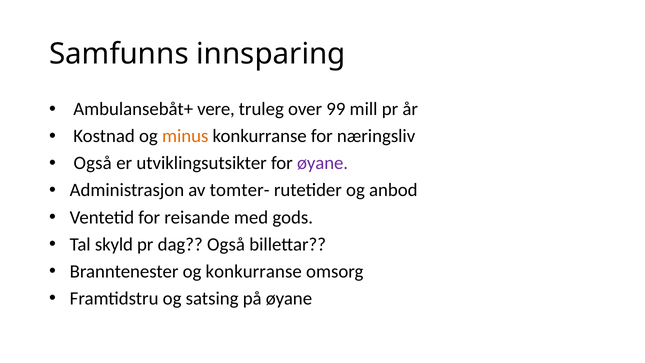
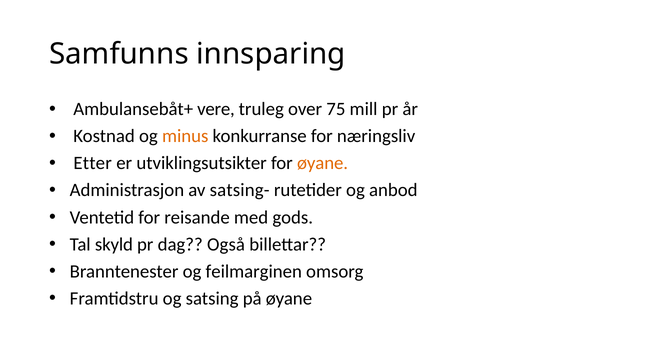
99: 99 -> 75
Også at (93, 163): Også -> Etter
øyane at (323, 163) colour: purple -> orange
tomter-: tomter- -> satsing-
og konkurranse: konkurranse -> feilmarginen
